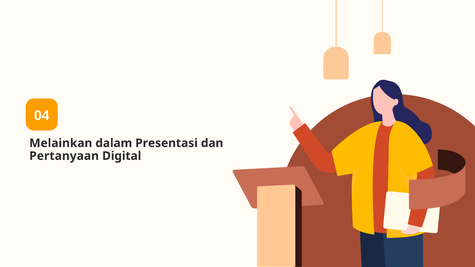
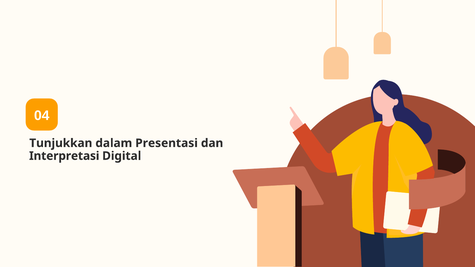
Melainkan: Melainkan -> Tunjukkan
Pertanyaan: Pertanyaan -> Interpretasi
